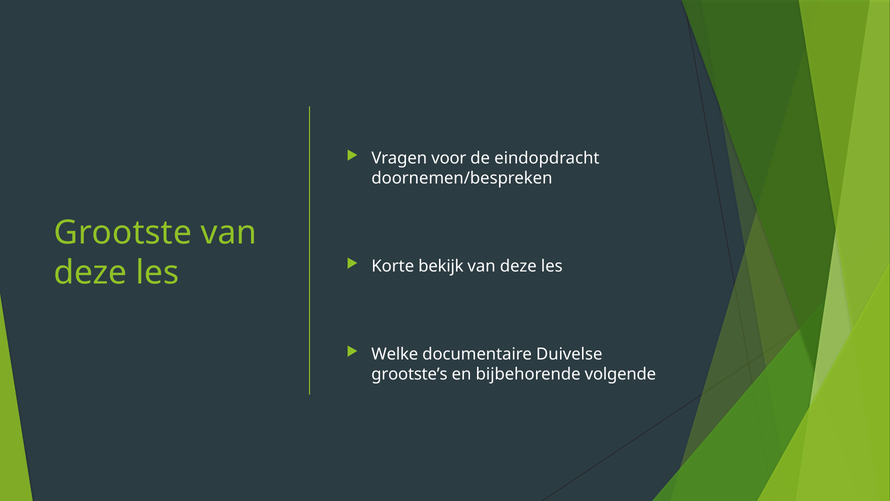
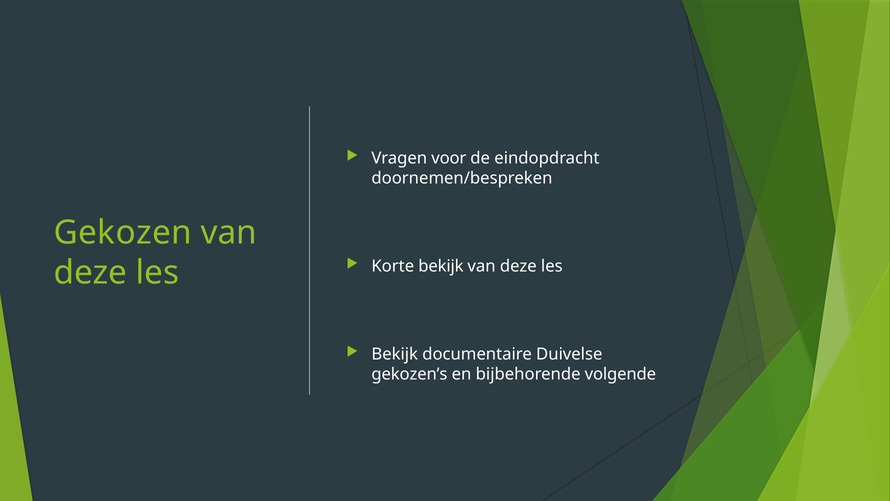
Grootste: Grootste -> Gekozen
Welke at (395, 354): Welke -> Bekijk
grootste’s: grootste’s -> gekozen’s
